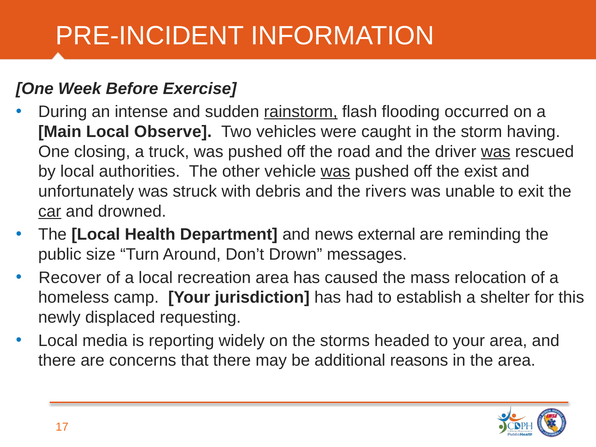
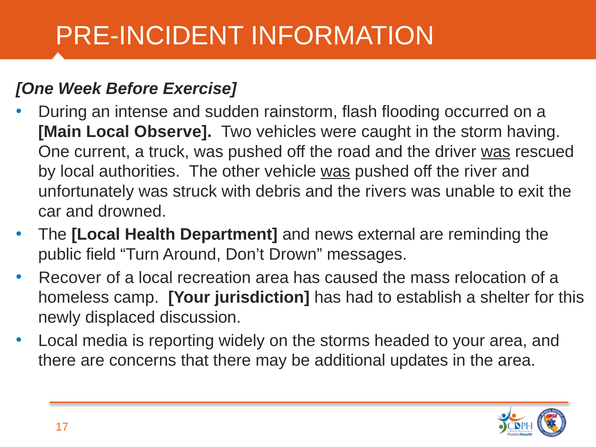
rainstorm underline: present -> none
closing: closing -> current
exist: exist -> river
car underline: present -> none
size: size -> field
requesting: requesting -> discussion
reasons: reasons -> updates
